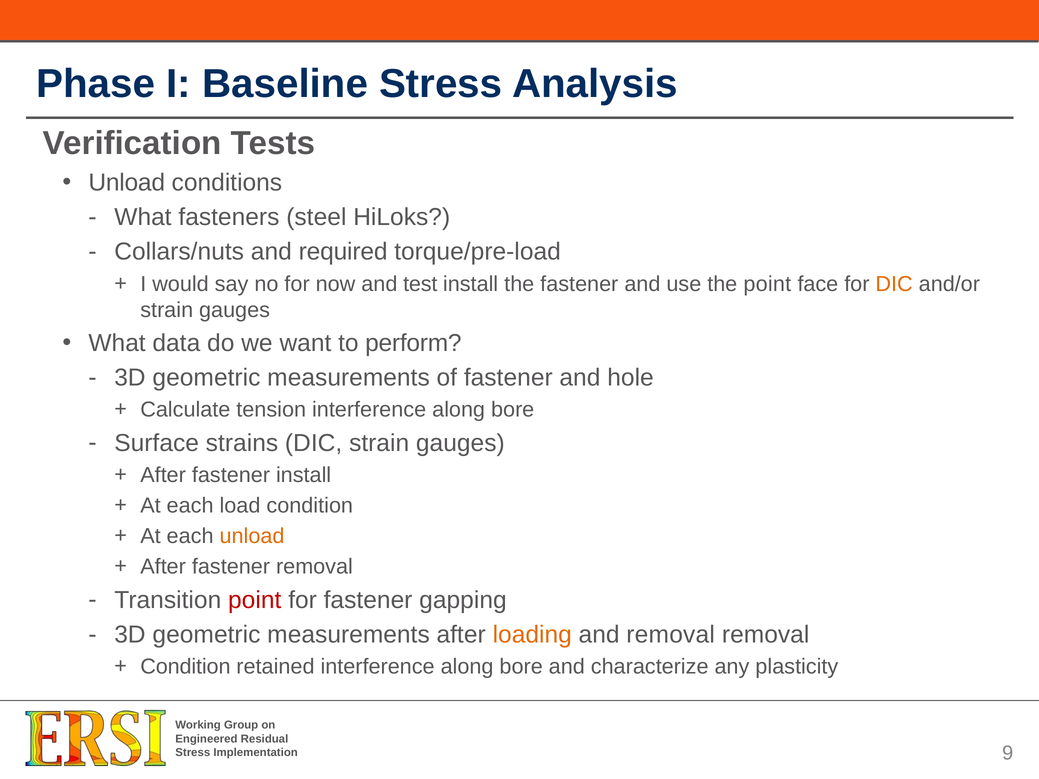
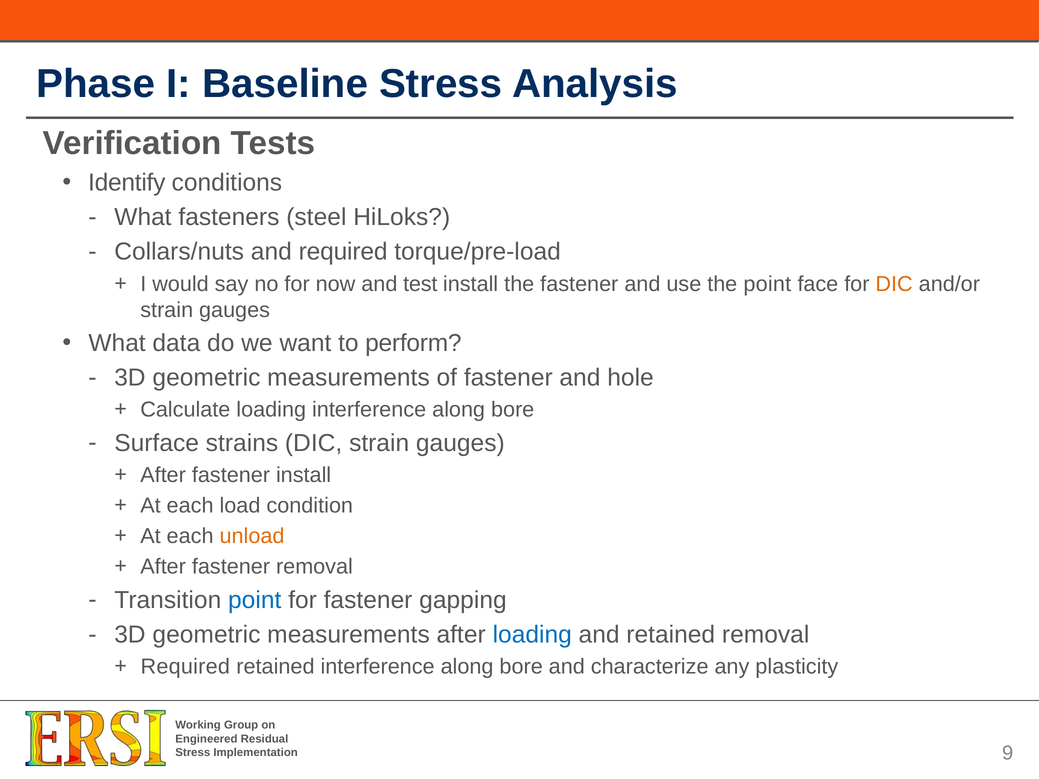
Unload at (127, 183): Unload -> Identify
Calculate tension: tension -> loading
point at (255, 600) colour: red -> blue
loading at (532, 635) colour: orange -> blue
and removal: removal -> retained
Condition at (185, 667): Condition -> Required
